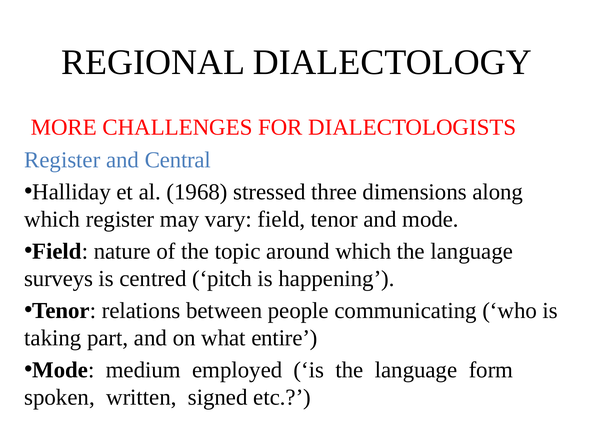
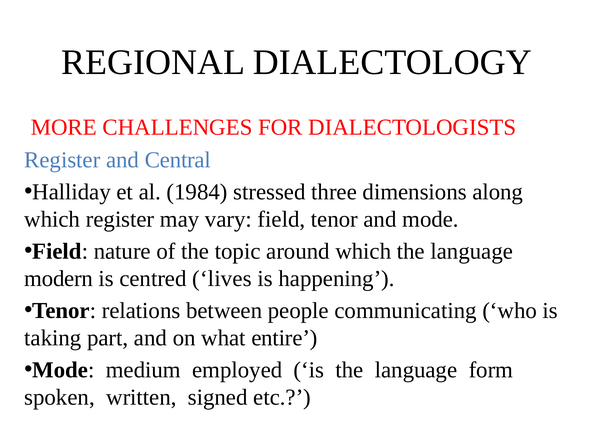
1968: 1968 -> 1984
surveys: surveys -> modern
pitch: pitch -> lives
